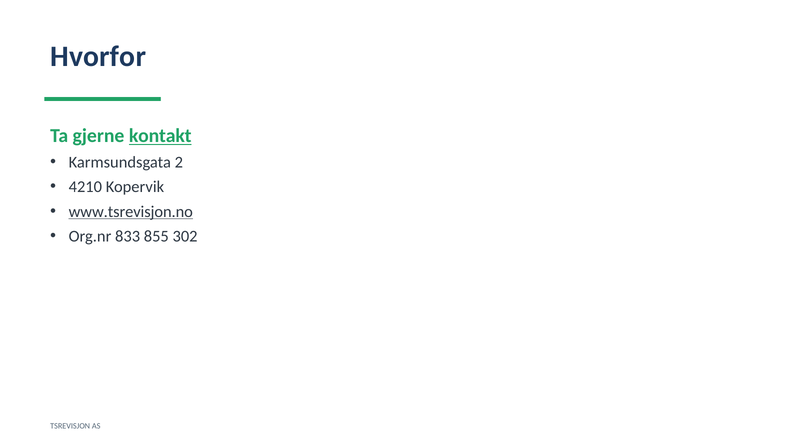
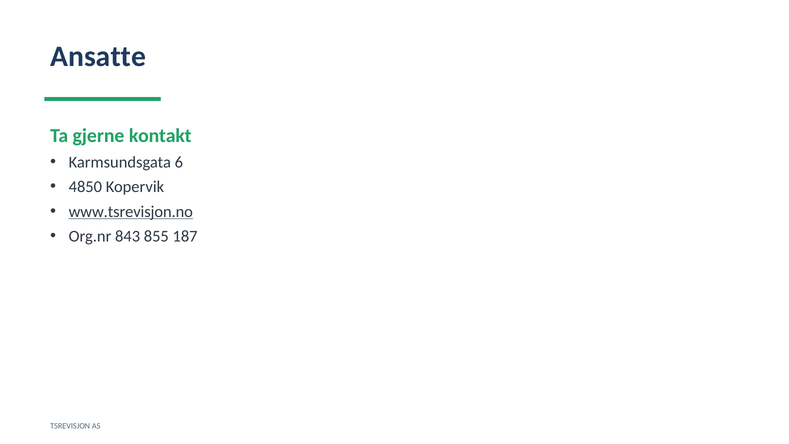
Hvorfor: Hvorfor -> Ansatte
kontakt underline: present -> none
2: 2 -> 6
4210: 4210 -> 4850
833: 833 -> 843
302: 302 -> 187
